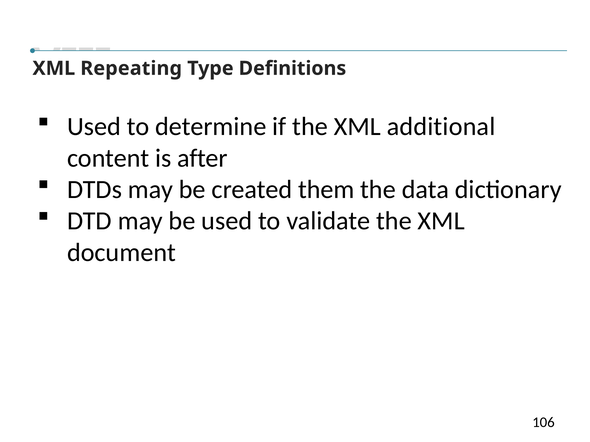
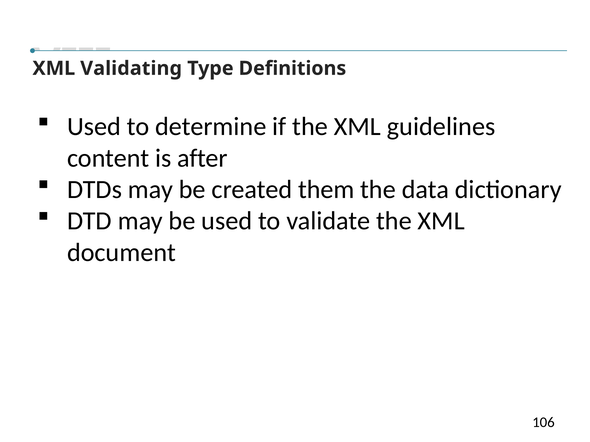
Repeating: Repeating -> Validating
additional: additional -> guidelines
